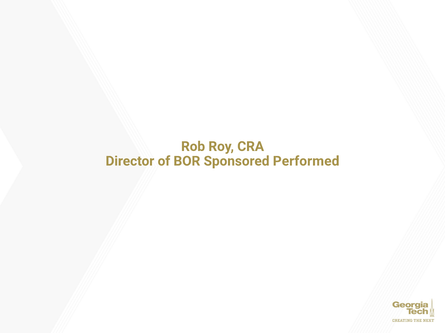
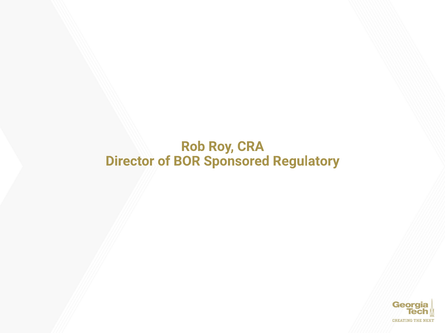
Performed: Performed -> Regulatory
